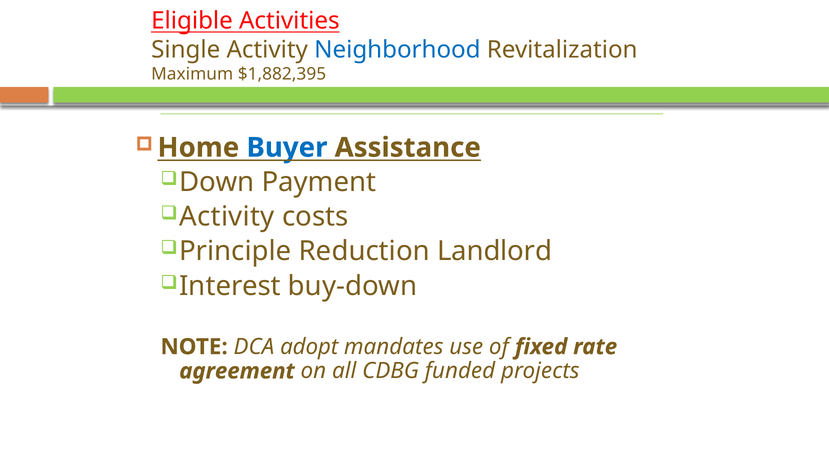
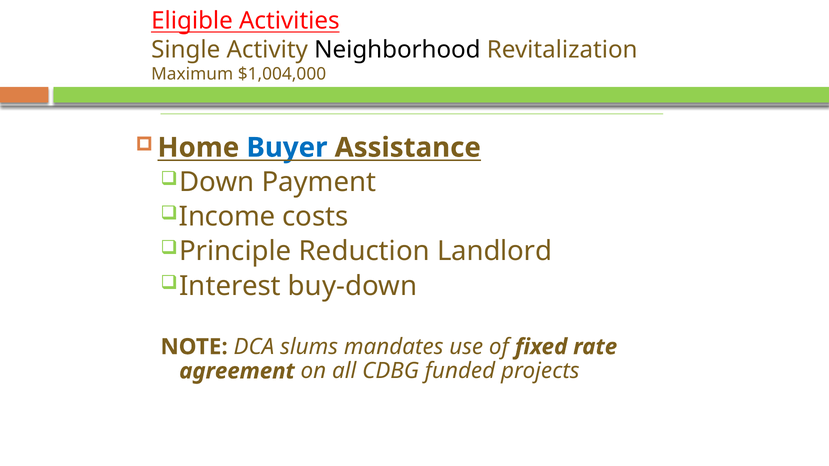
Neighborhood colour: blue -> black
$1,882,395: $1,882,395 -> $1,004,000
Activity at (227, 217): Activity -> Income
adopt: adopt -> slums
